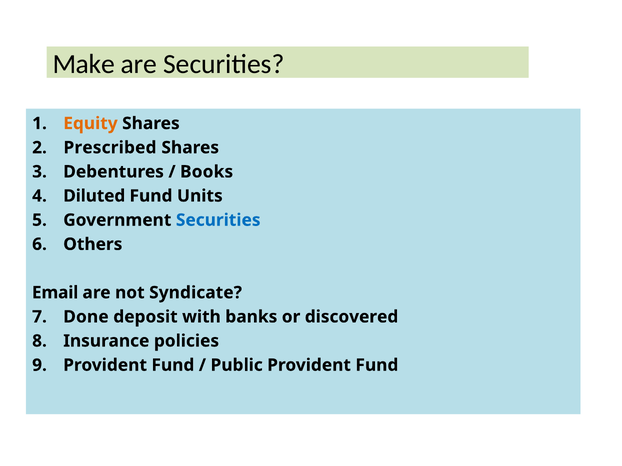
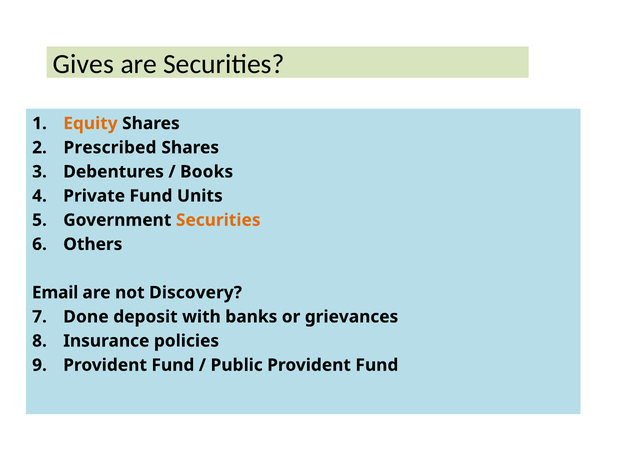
Make: Make -> Gives
Diluted: Diluted -> Private
Securities at (218, 220) colour: blue -> orange
Syndicate: Syndicate -> Discovery
discovered: discovered -> grievances
